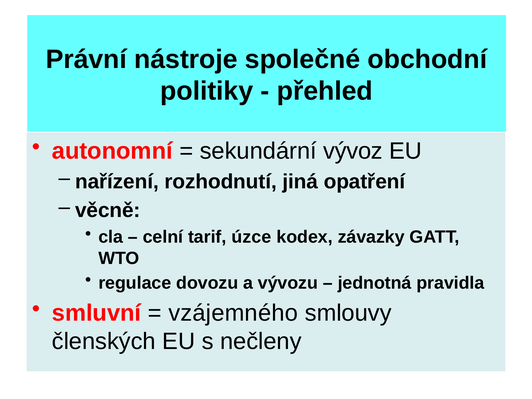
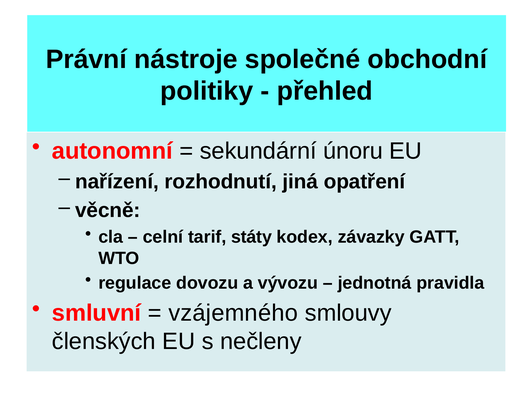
vývoz: vývoz -> únoru
úzce: úzce -> státy
